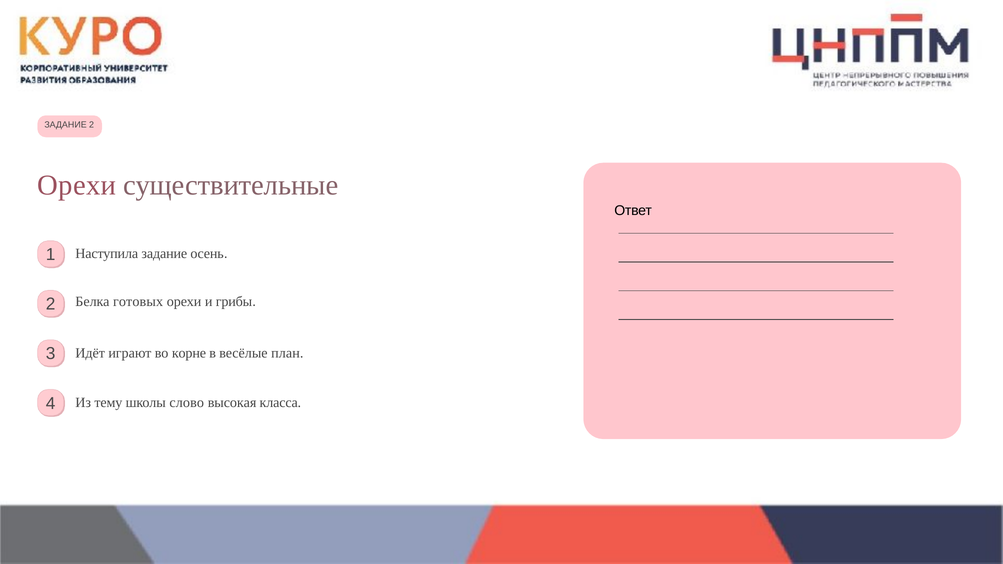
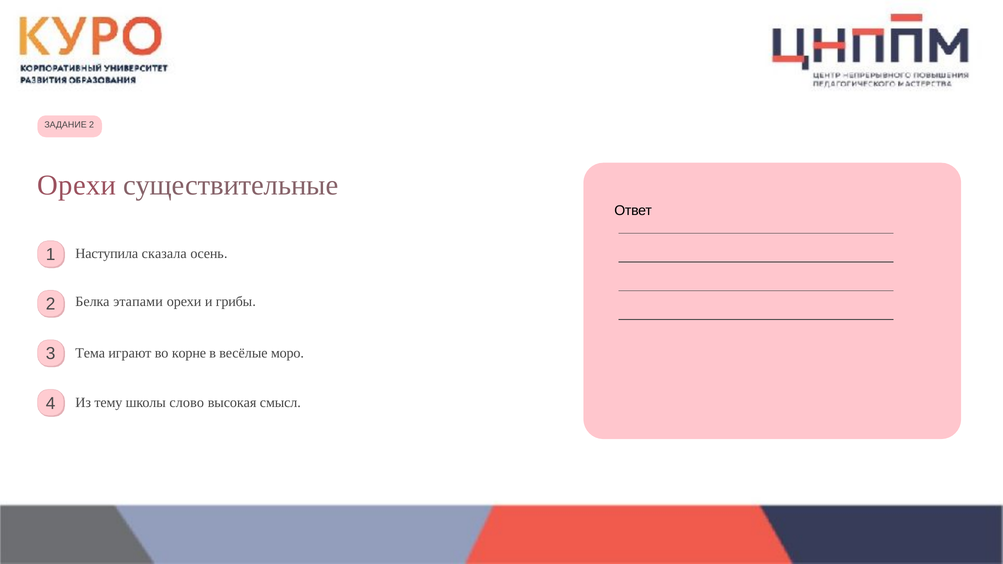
Наступила задание: задание -> сказала
готовых: готовых -> этапами
Идёт: Идёт -> Тема
план: план -> моро
класса: класса -> смысл
